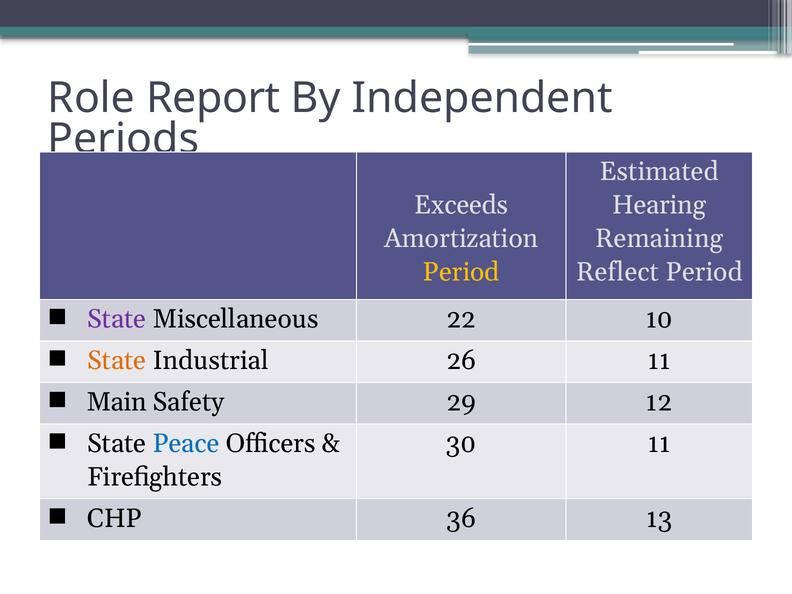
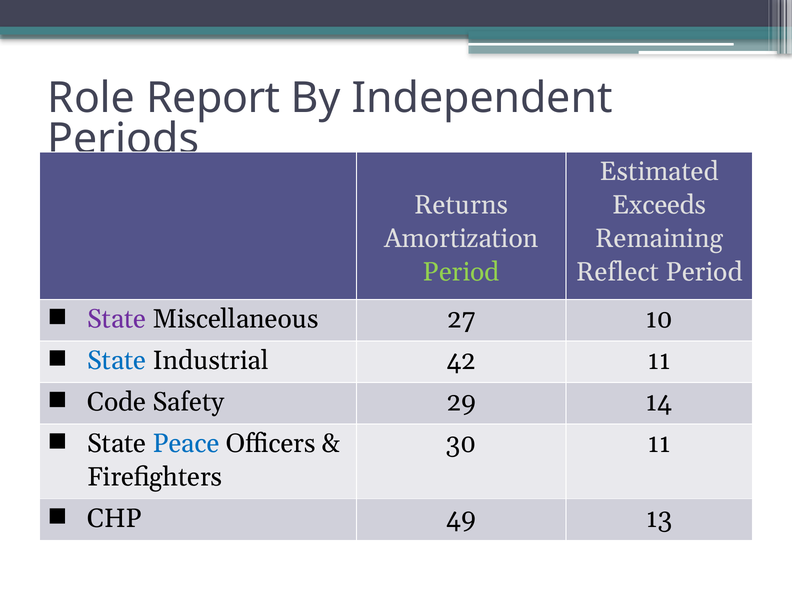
Exceeds: Exceeds -> Returns
Hearing: Hearing -> Exceeds
Period at (461, 272) colour: yellow -> light green
22: 22 -> 27
State at (117, 361) colour: orange -> blue
26: 26 -> 42
Main: Main -> Code
12: 12 -> 14
36: 36 -> 49
